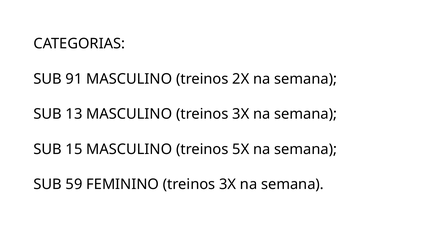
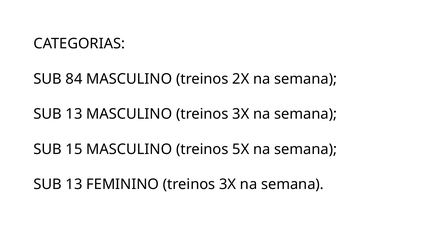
91: 91 -> 84
59 at (74, 185): 59 -> 13
